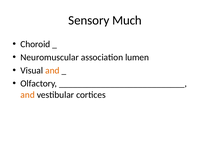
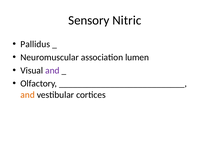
Much: Much -> Nitric
Choroid: Choroid -> Pallidus
and at (52, 70) colour: orange -> purple
